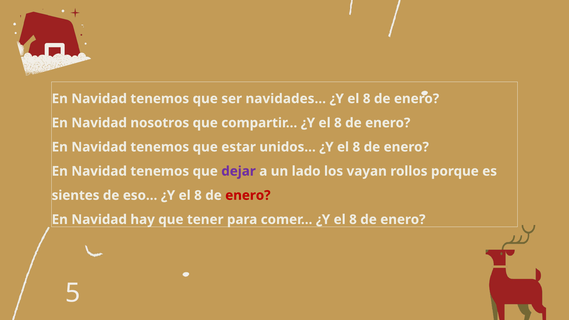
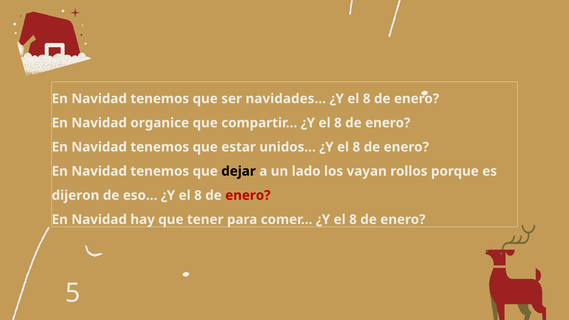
nosotros: nosotros -> organice
dejar colour: purple -> black
sientes: sientes -> dijeron
